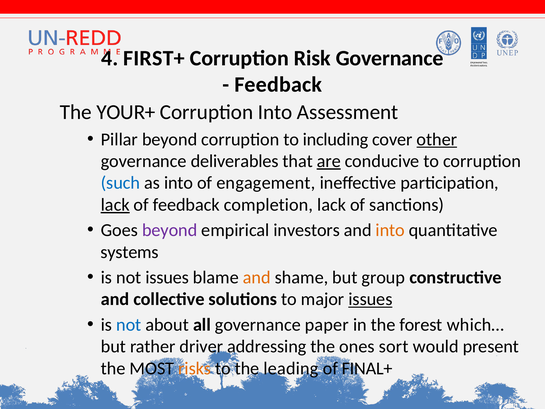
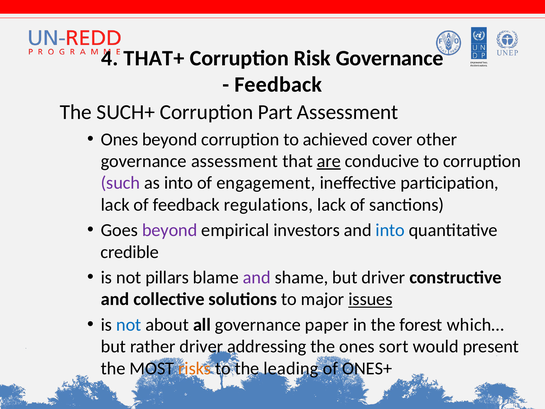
FIRST+: FIRST+ -> THAT+
YOUR+: YOUR+ -> SUCH+
Corruption Into: Into -> Part
Pillar at (119, 139): Pillar -> Ones
including: including -> achieved
other underline: present -> none
governance deliverables: deliverables -> assessment
such colour: blue -> purple
lack at (115, 205) underline: present -> none
completion: completion -> regulations
into at (390, 230) colour: orange -> blue
systems: systems -> credible
not issues: issues -> pillars
and at (257, 277) colour: orange -> purple
but group: group -> driver
FINAL+: FINAL+ -> ONES+
